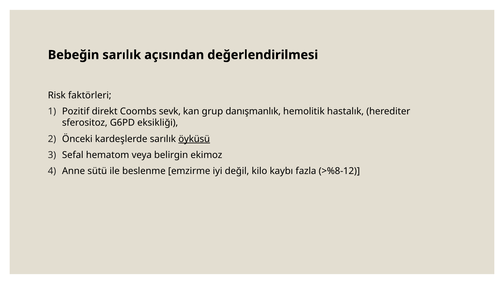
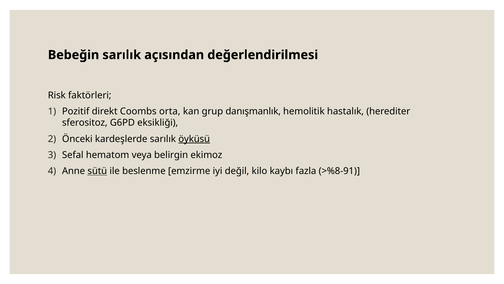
sevk: sevk -> orta
sütü underline: none -> present
>%8-12: >%8-12 -> >%8-91
